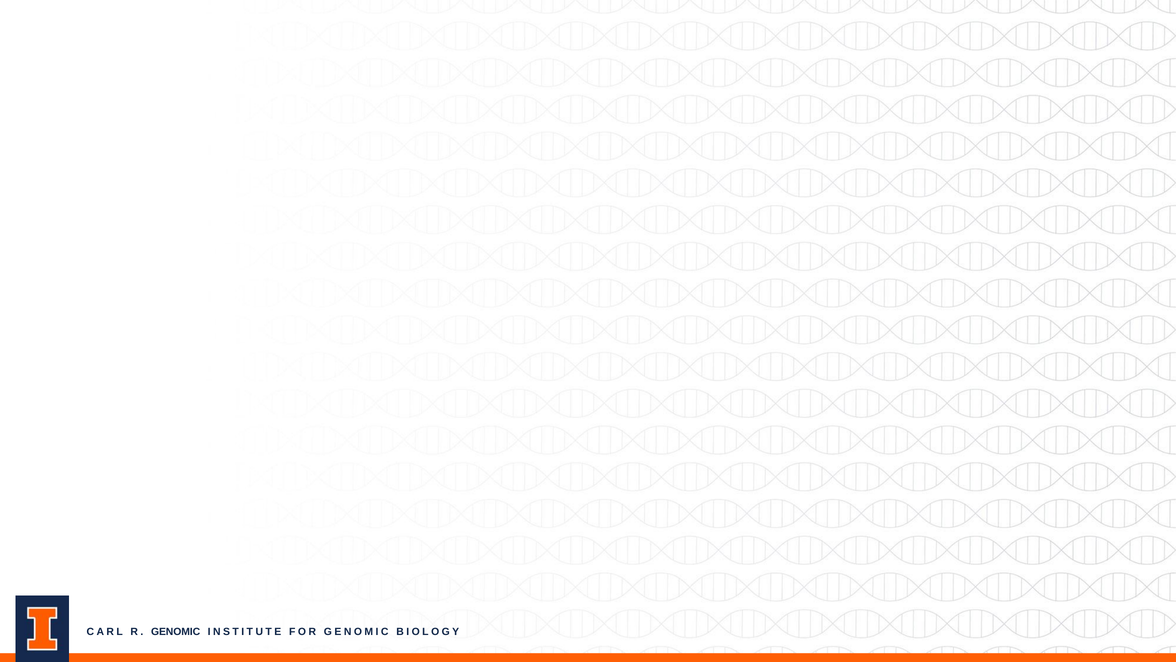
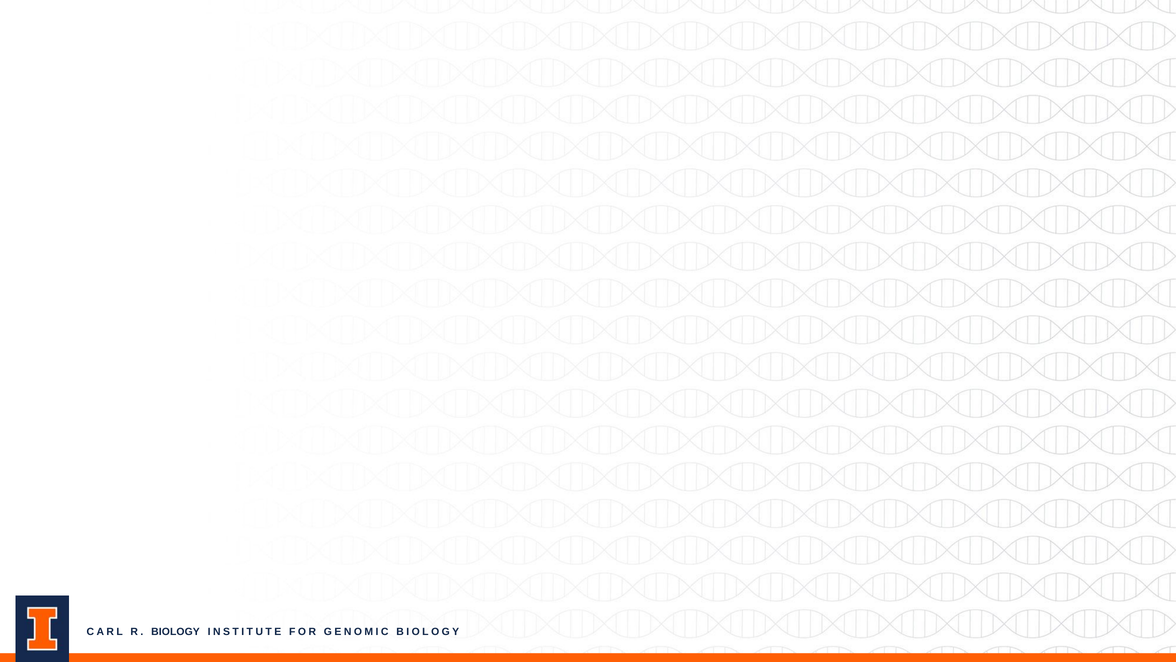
R GENOMIC: GENOMIC -> BIOLOGY
